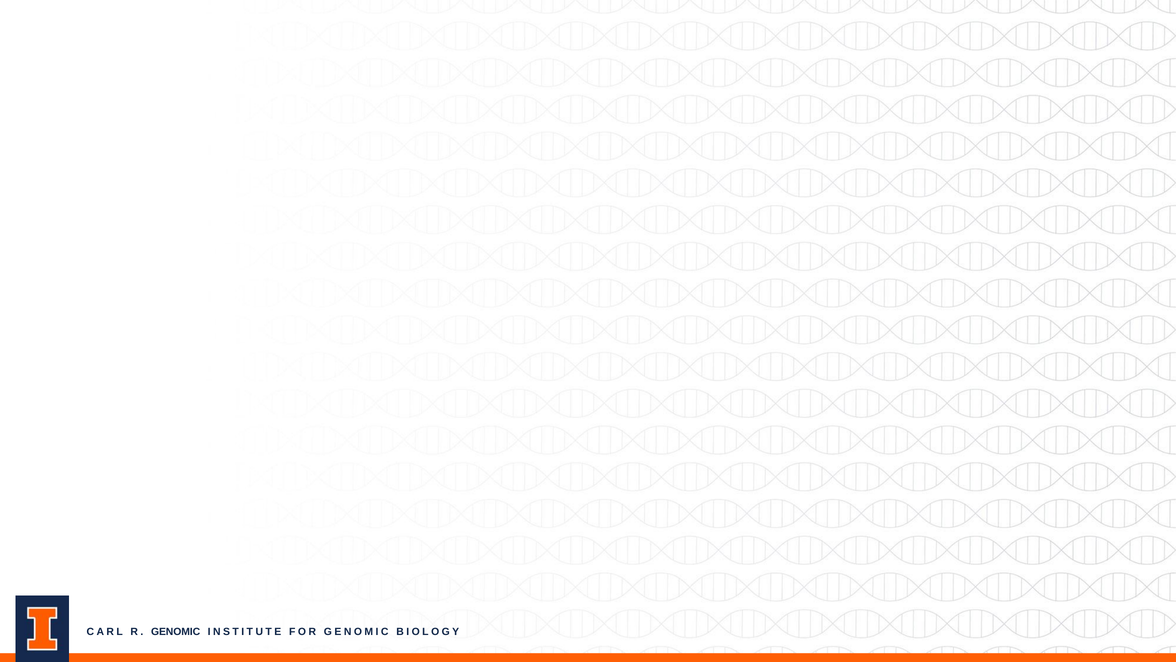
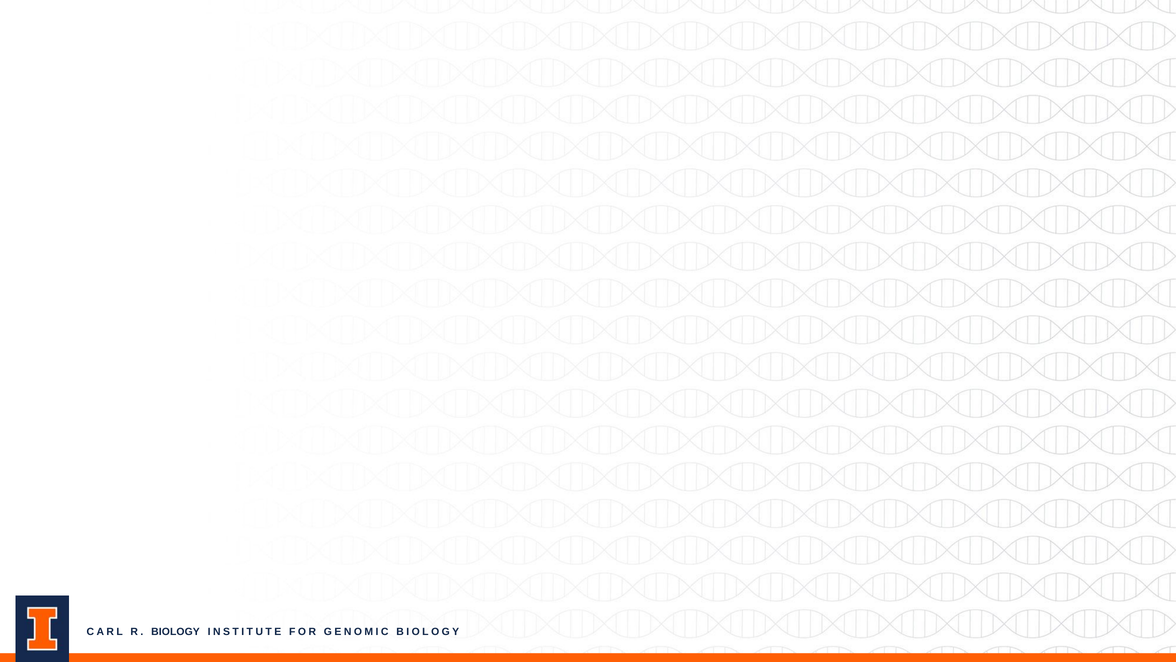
R GENOMIC: GENOMIC -> BIOLOGY
